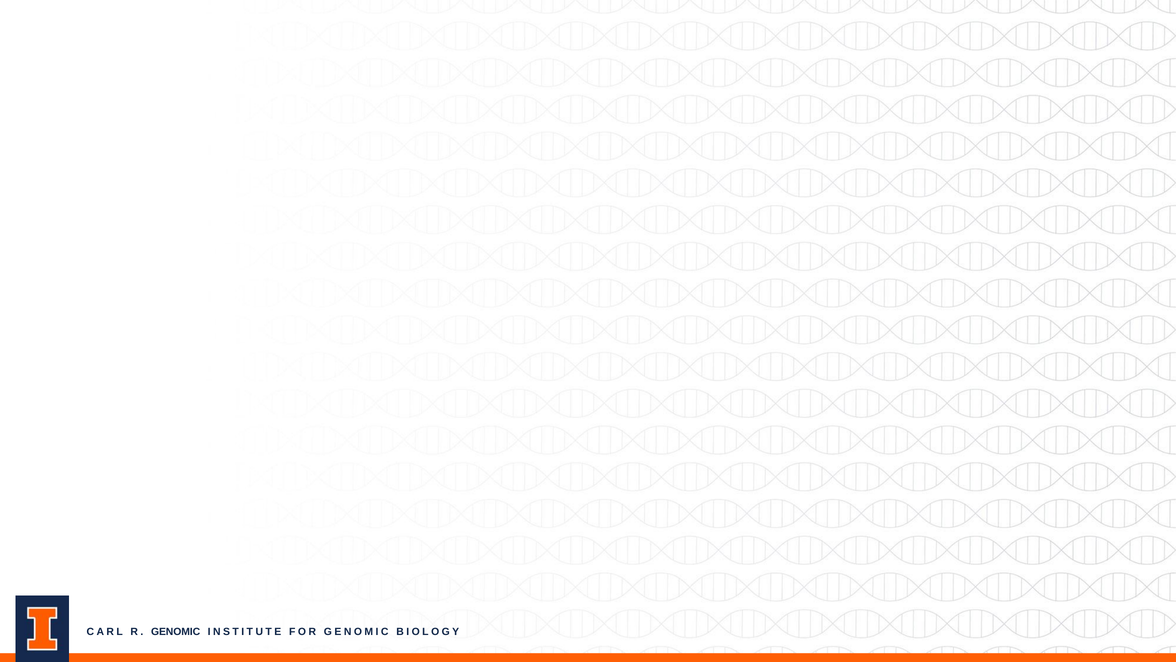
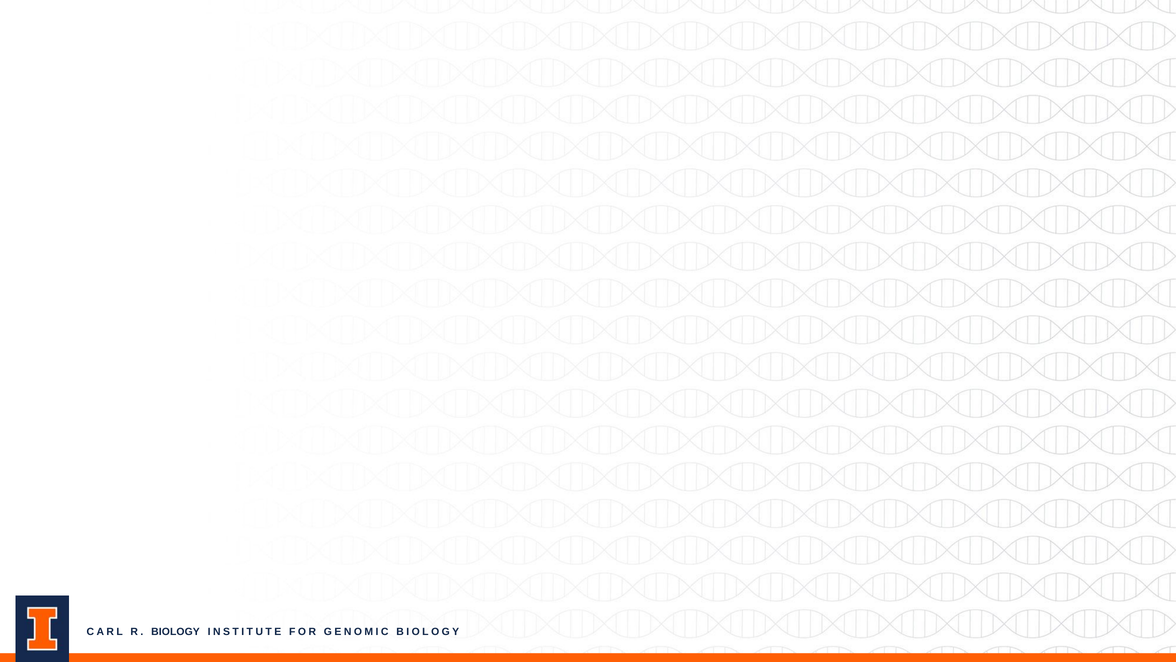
R GENOMIC: GENOMIC -> BIOLOGY
